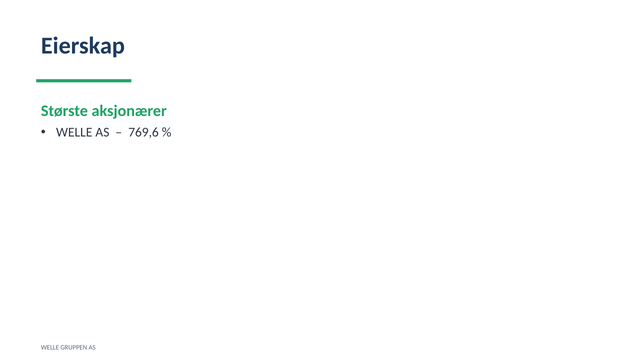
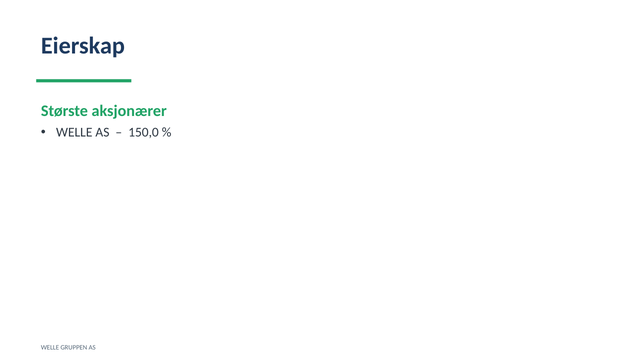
769,6: 769,6 -> 150,0
